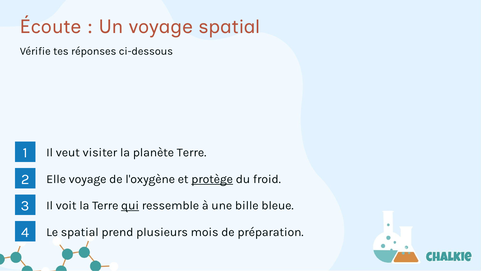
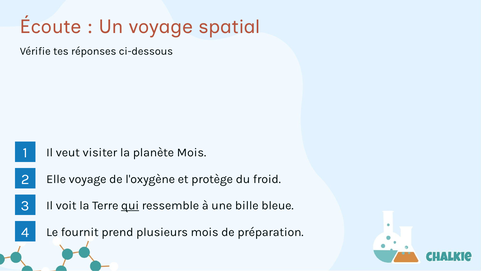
planète Terre: Terre -> Mois
protège underline: present -> none
Le spatial: spatial -> fournit
